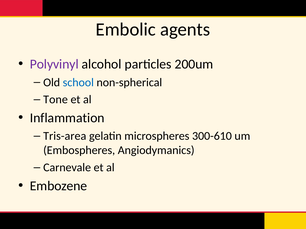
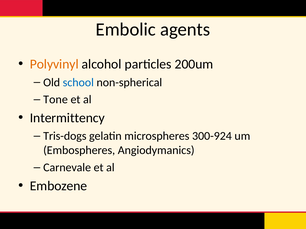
Polyvinyl colour: purple -> orange
Inflammation: Inflammation -> Intermittency
Tris-area: Tris-area -> Tris-dogs
300-610: 300-610 -> 300-924
